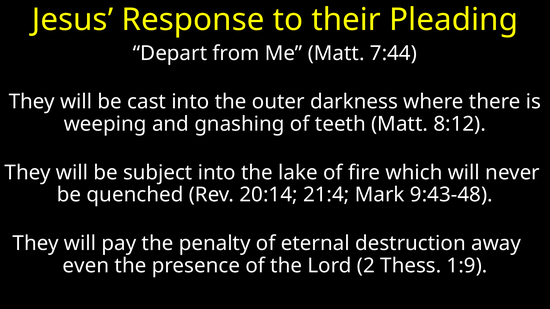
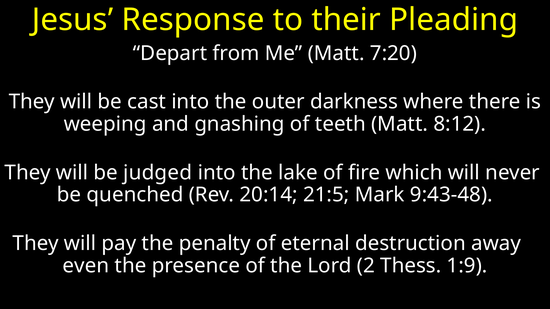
7:44: 7:44 -> 7:20
subject: subject -> judged
21:4: 21:4 -> 21:5
